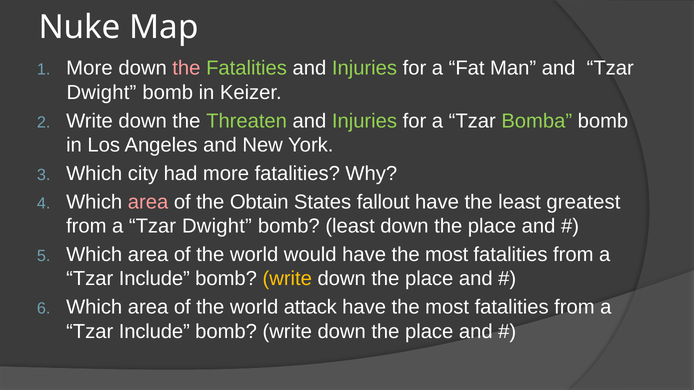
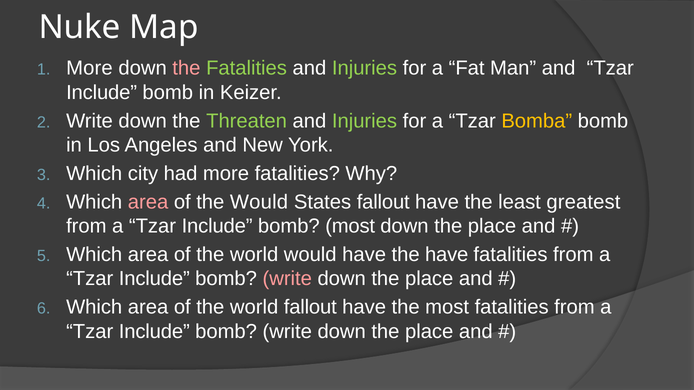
Dwight at (101, 93): Dwight -> Include
Bomba colour: light green -> yellow
the Obtain: Obtain -> Would
Dwight at (217, 226): Dwight -> Include
bomb least: least -> most
would have the most: most -> have
write at (287, 279) colour: yellow -> pink
world attack: attack -> fallout
